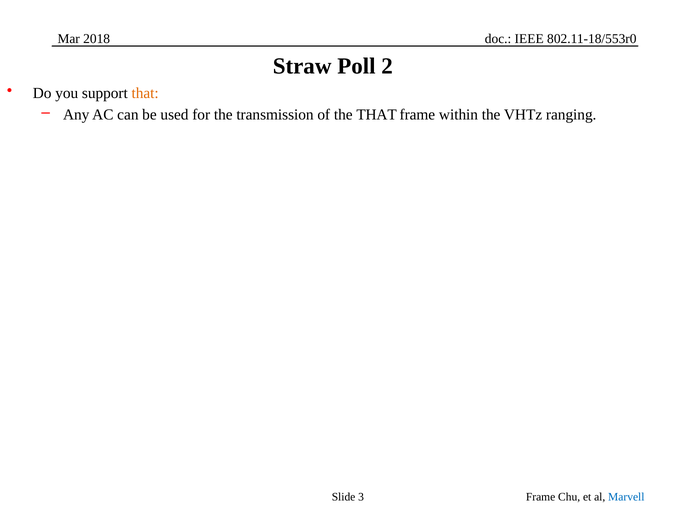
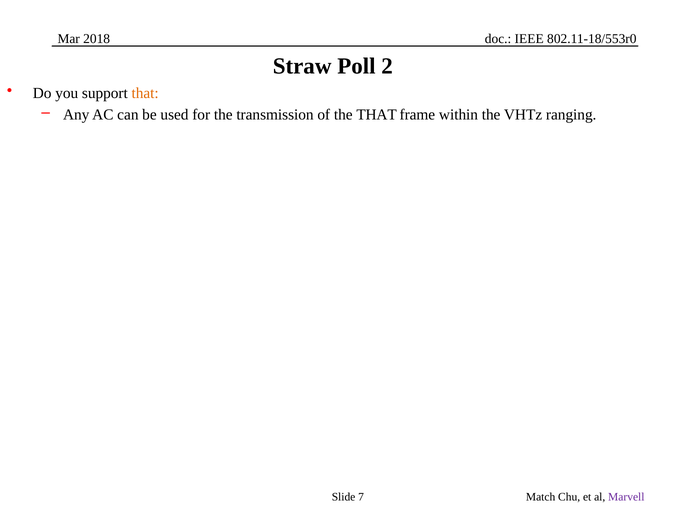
3: 3 -> 7
Frame at (541, 496): Frame -> Match
Marvell colour: blue -> purple
